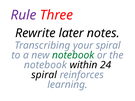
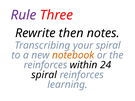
later: later -> then
notebook at (73, 55) colour: green -> orange
notebook at (45, 65): notebook -> reinforces
